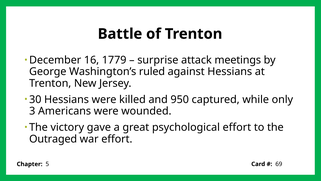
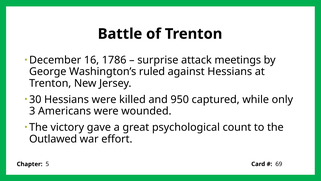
1779: 1779 -> 1786
psychological effort: effort -> count
Outraged: Outraged -> Outlawed
